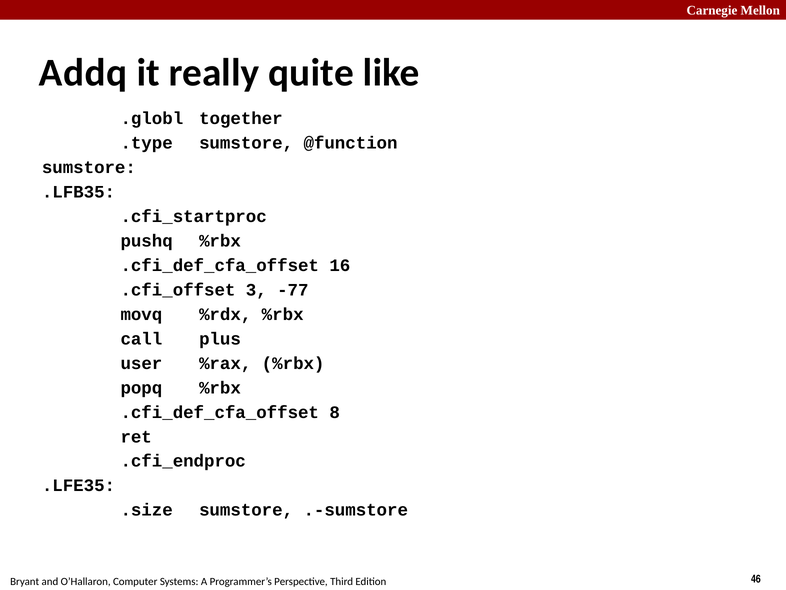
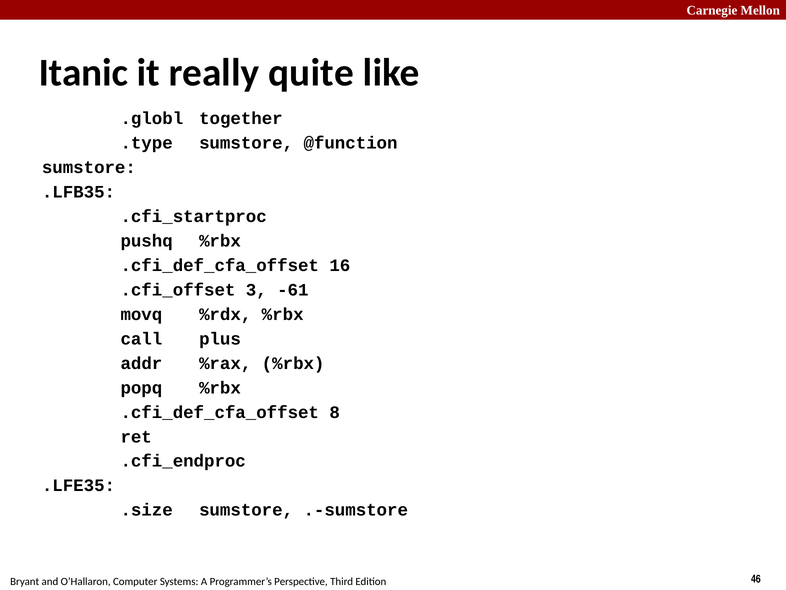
Addq: Addq -> Itanic
-77: -77 -> -61
user: user -> addr
